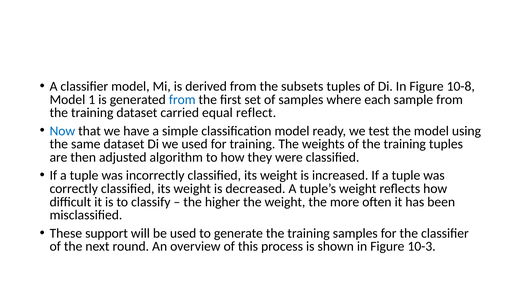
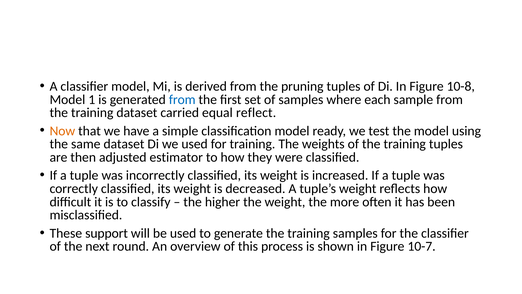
subsets: subsets -> pruning
Now colour: blue -> orange
algorithm: algorithm -> estimator
10-3: 10-3 -> 10-7
